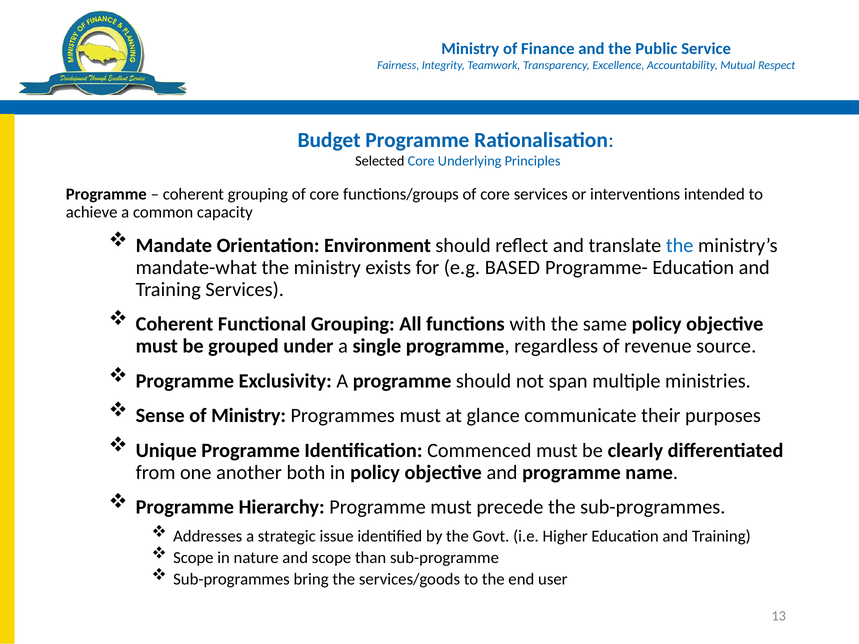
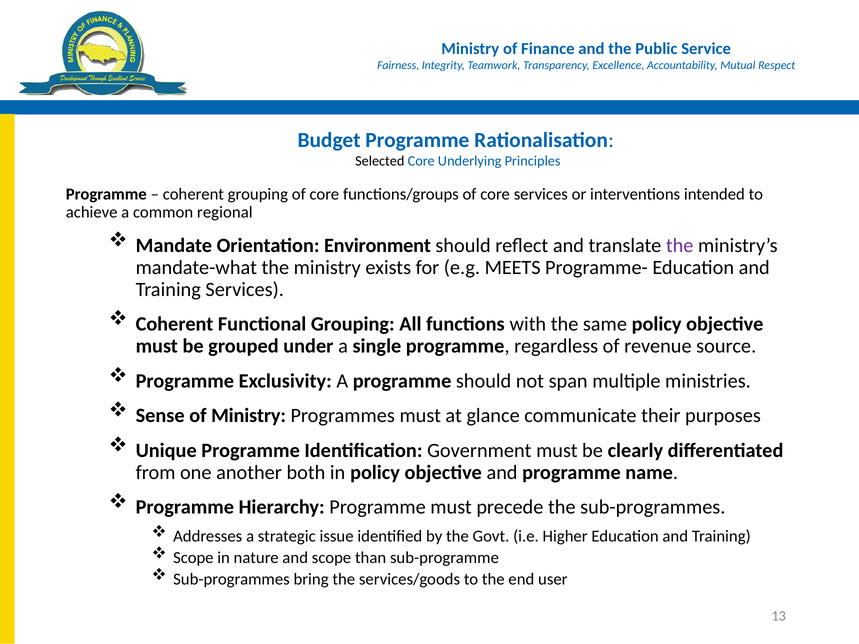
capacity: capacity -> regional
the at (680, 246) colour: blue -> purple
BASED: BASED -> MEETS
Commenced: Commenced -> Government
